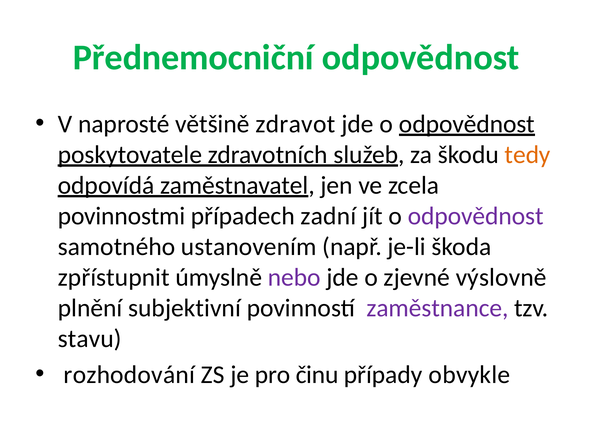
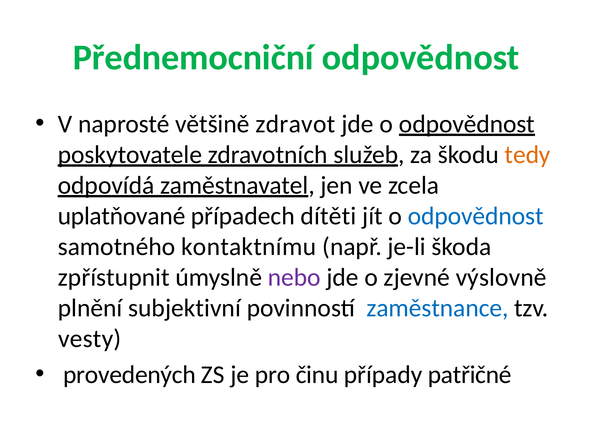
povinnostmi: povinnostmi -> uplatňované
zadní: zadní -> dítěti
odpovědnost at (476, 216) colour: purple -> blue
ustanovením: ustanovením -> kontaktnímu
zaměstnance colour: purple -> blue
stavu: stavu -> vesty
rozhodování: rozhodování -> provedených
obvykle: obvykle -> patřičné
